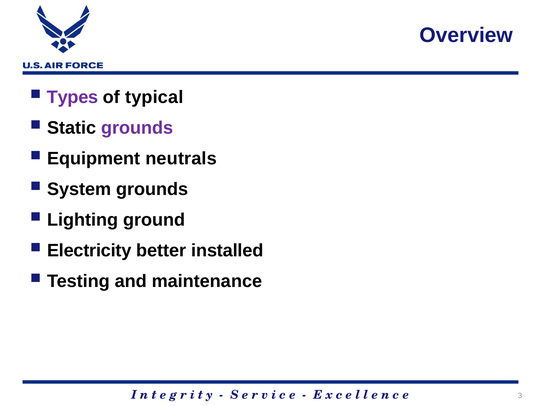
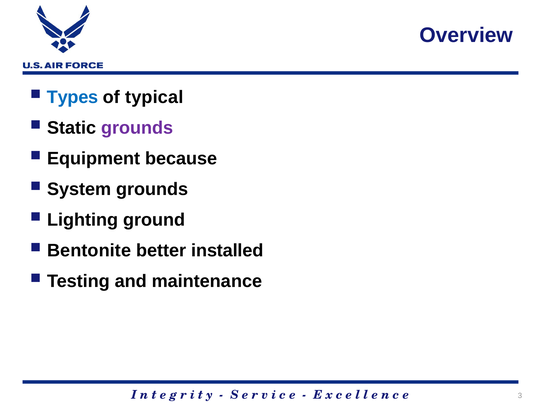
Types colour: purple -> blue
neutrals: neutrals -> because
Electricity: Electricity -> Bentonite
